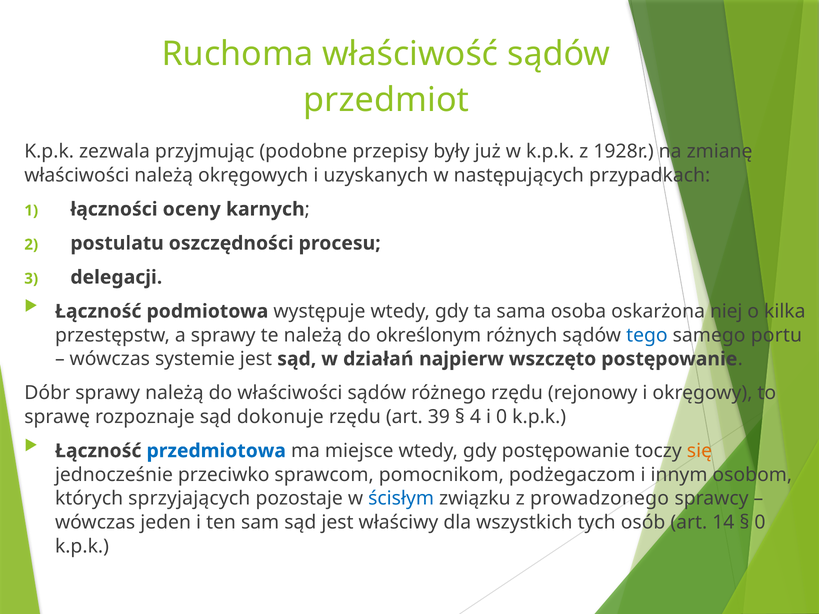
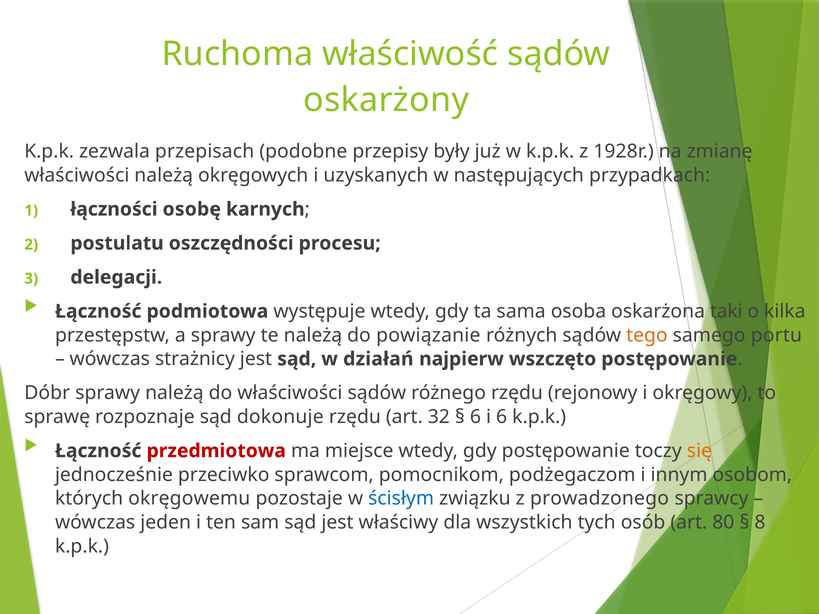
przedmiot: przedmiot -> oskarżony
przyjmując: przyjmując -> przepisach
oceny: oceny -> osobę
niej: niej -> taki
określonym: określonym -> powiązanie
tego colour: blue -> orange
systemie: systemie -> strażnicy
39: 39 -> 32
4 at (475, 417): 4 -> 6
i 0: 0 -> 6
przedmiotowa colour: blue -> red
sprzyjających: sprzyjających -> okręgowemu
14: 14 -> 80
0 at (760, 523): 0 -> 8
